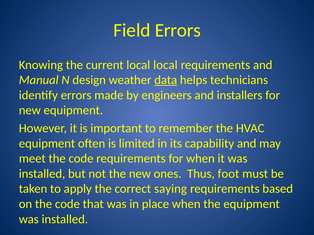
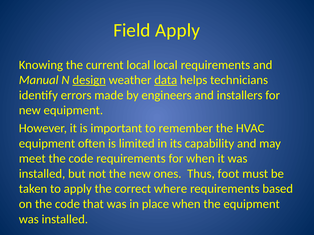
Field Errors: Errors -> Apply
design underline: none -> present
saying: saying -> where
